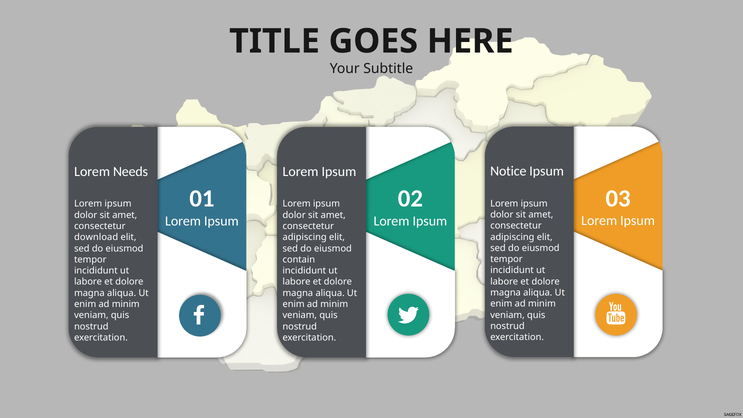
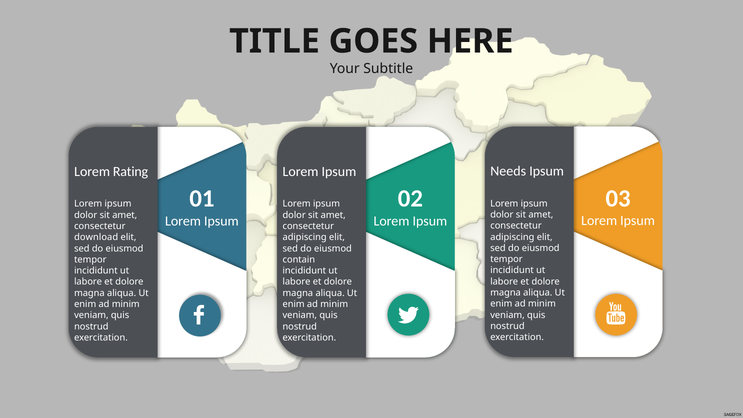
Notice: Notice -> Needs
Needs: Needs -> Rating
